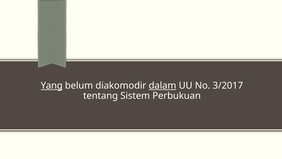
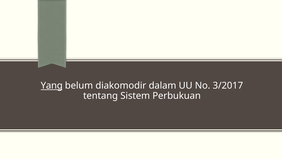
dalam underline: present -> none
